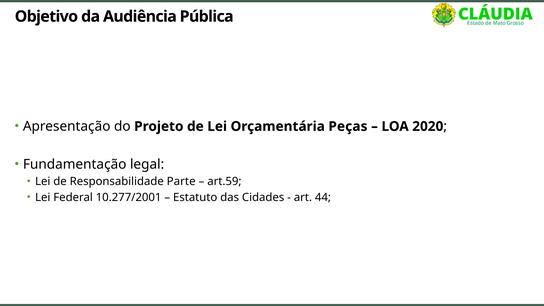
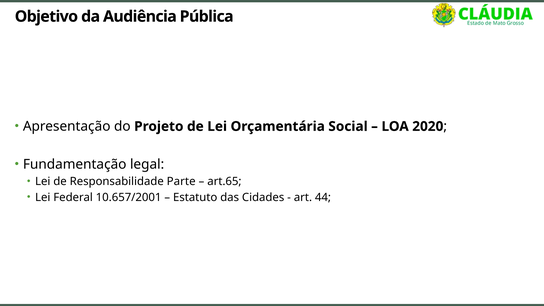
Peças: Peças -> Social
art.59: art.59 -> art.65
10.277/2001: 10.277/2001 -> 10.657/2001
